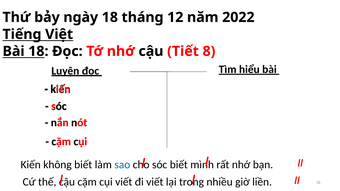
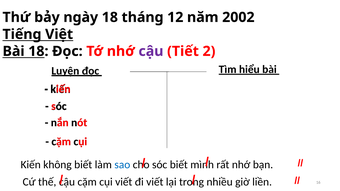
2022: 2022 -> 2002
cậu at (151, 51) colour: black -> purple
8: 8 -> 2
